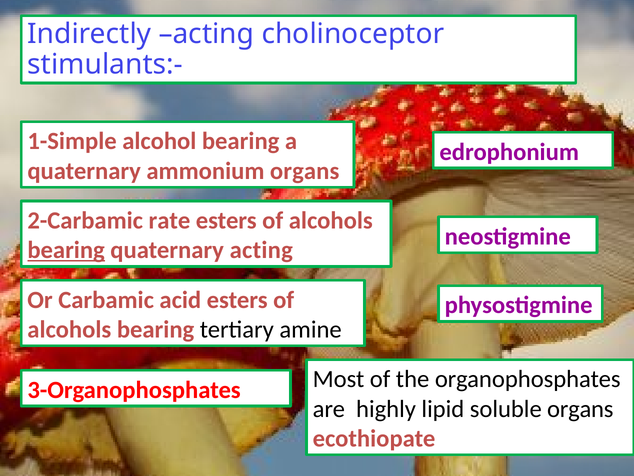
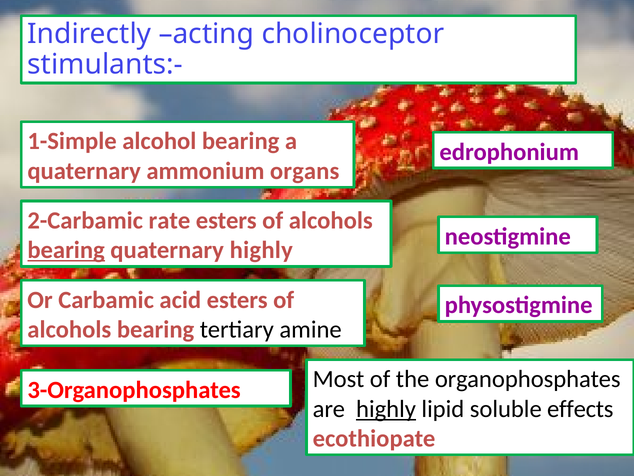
quaternary acting: acting -> highly
highly at (386, 408) underline: none -> present
soluble organs: organs -> effects
